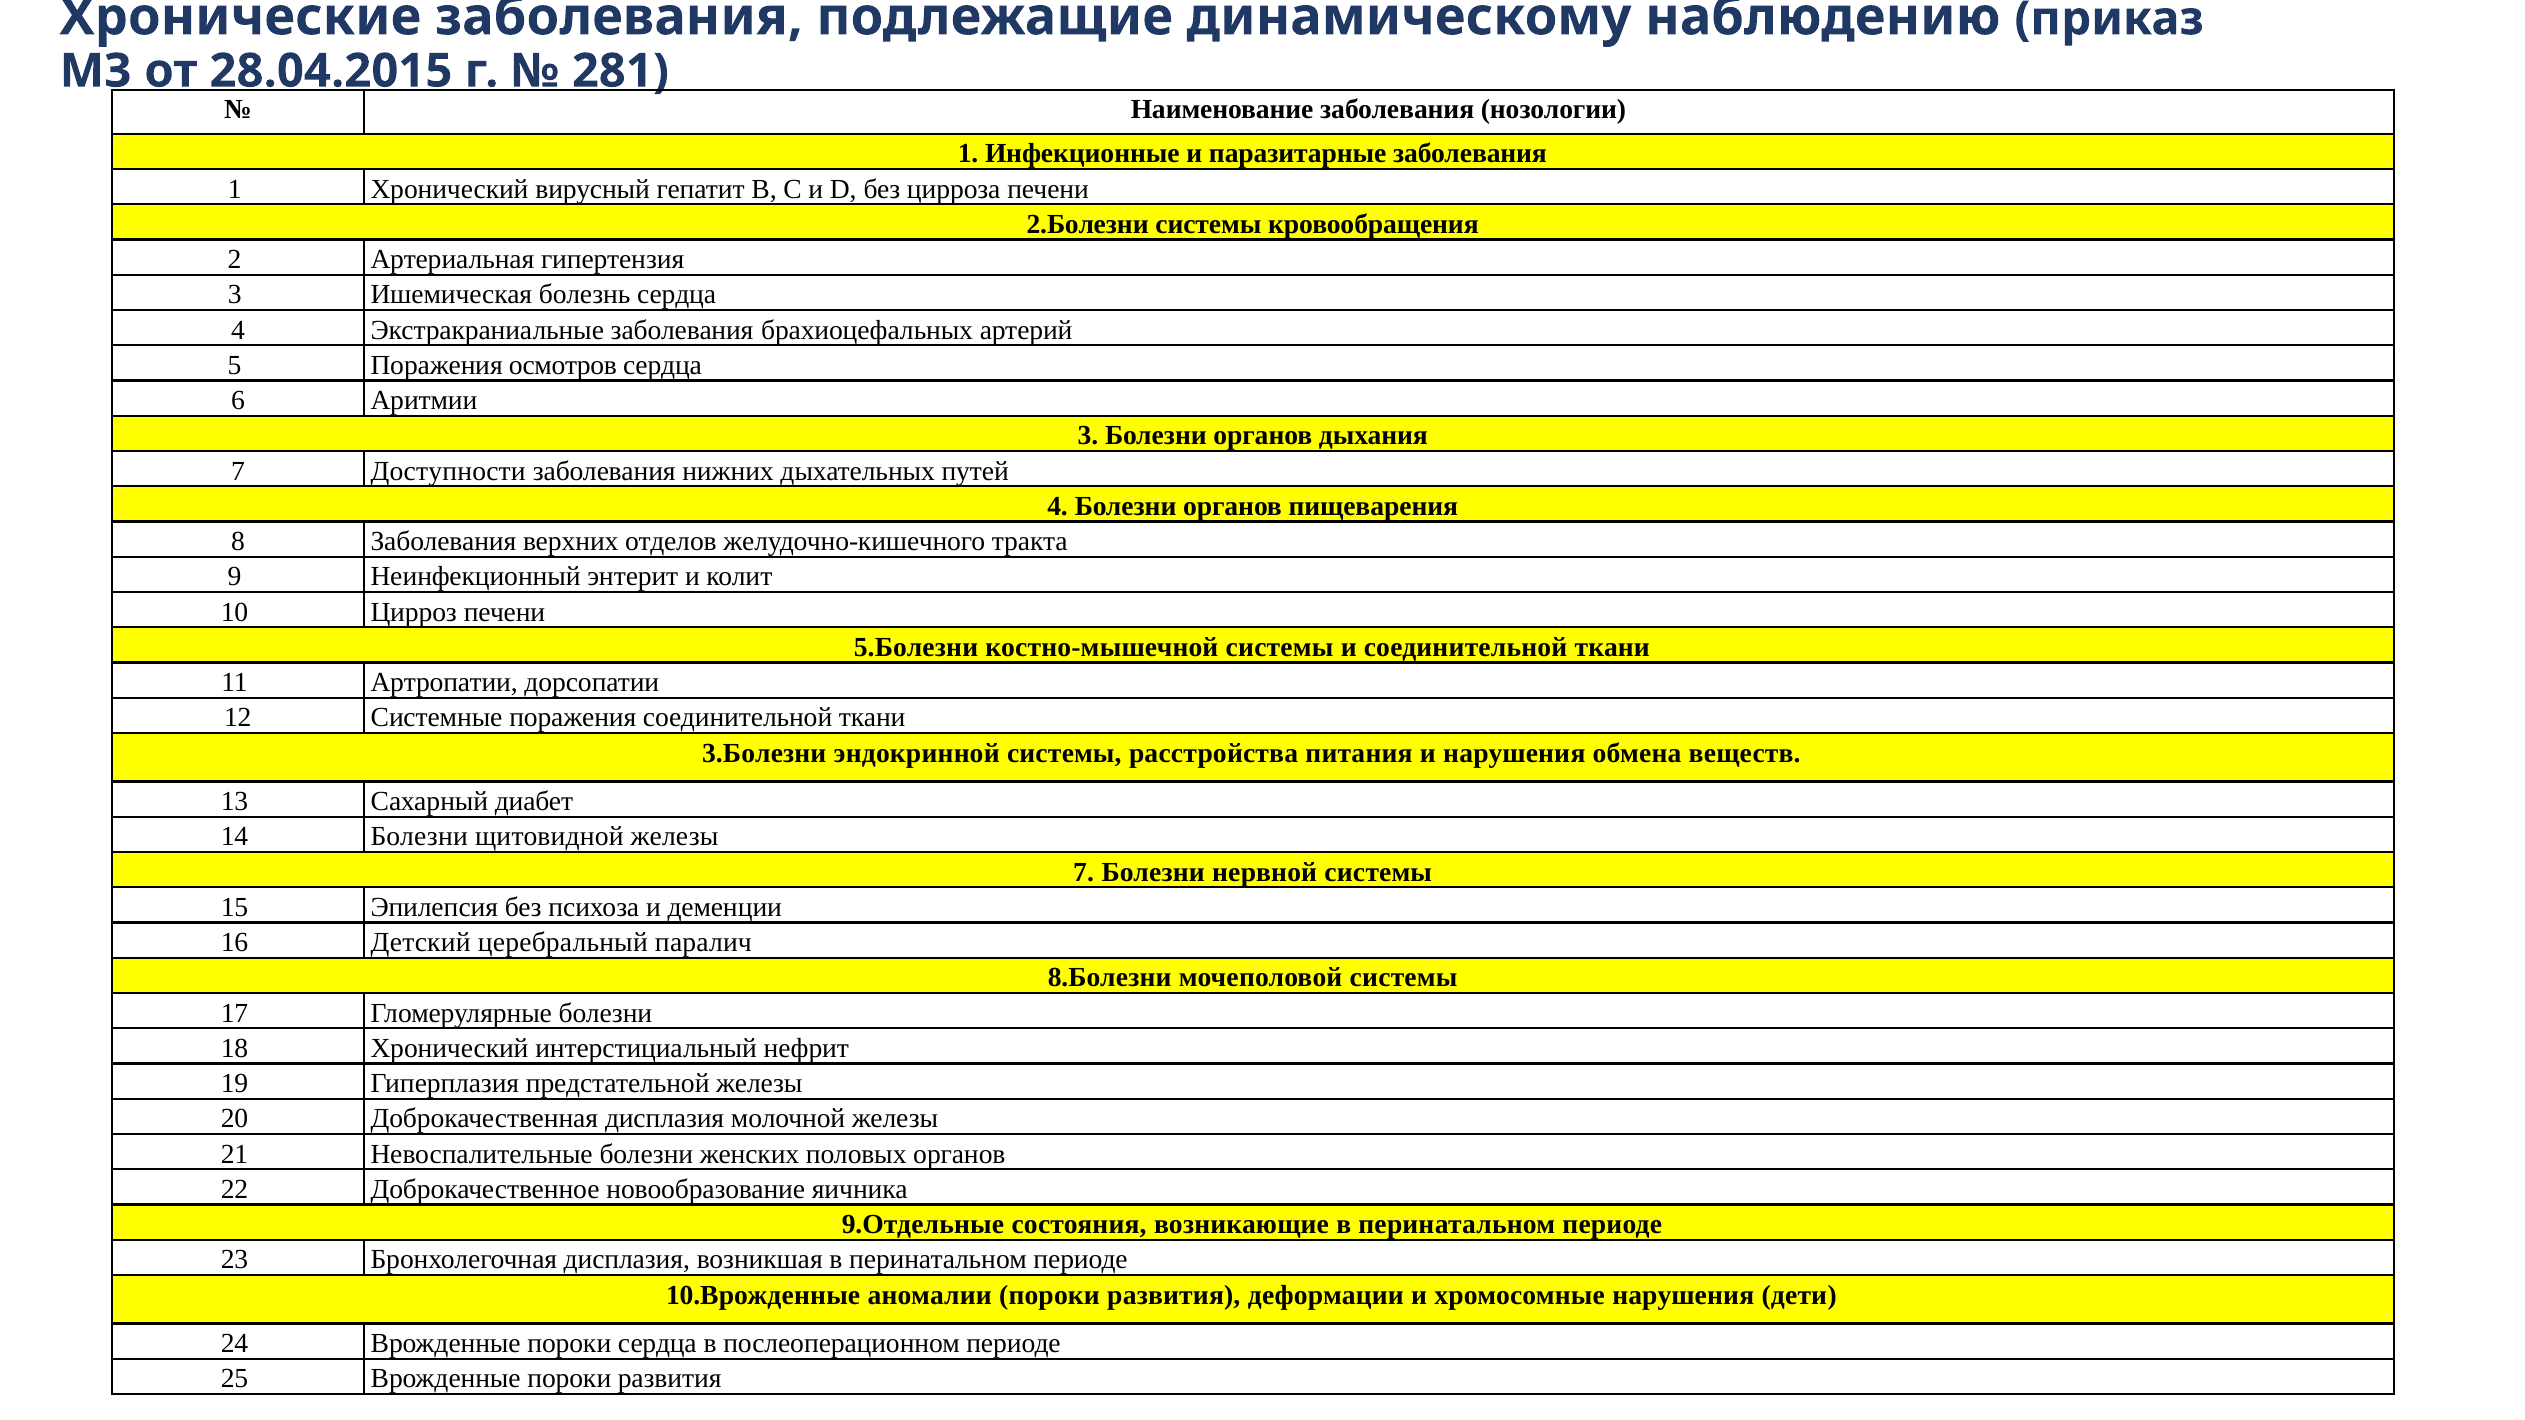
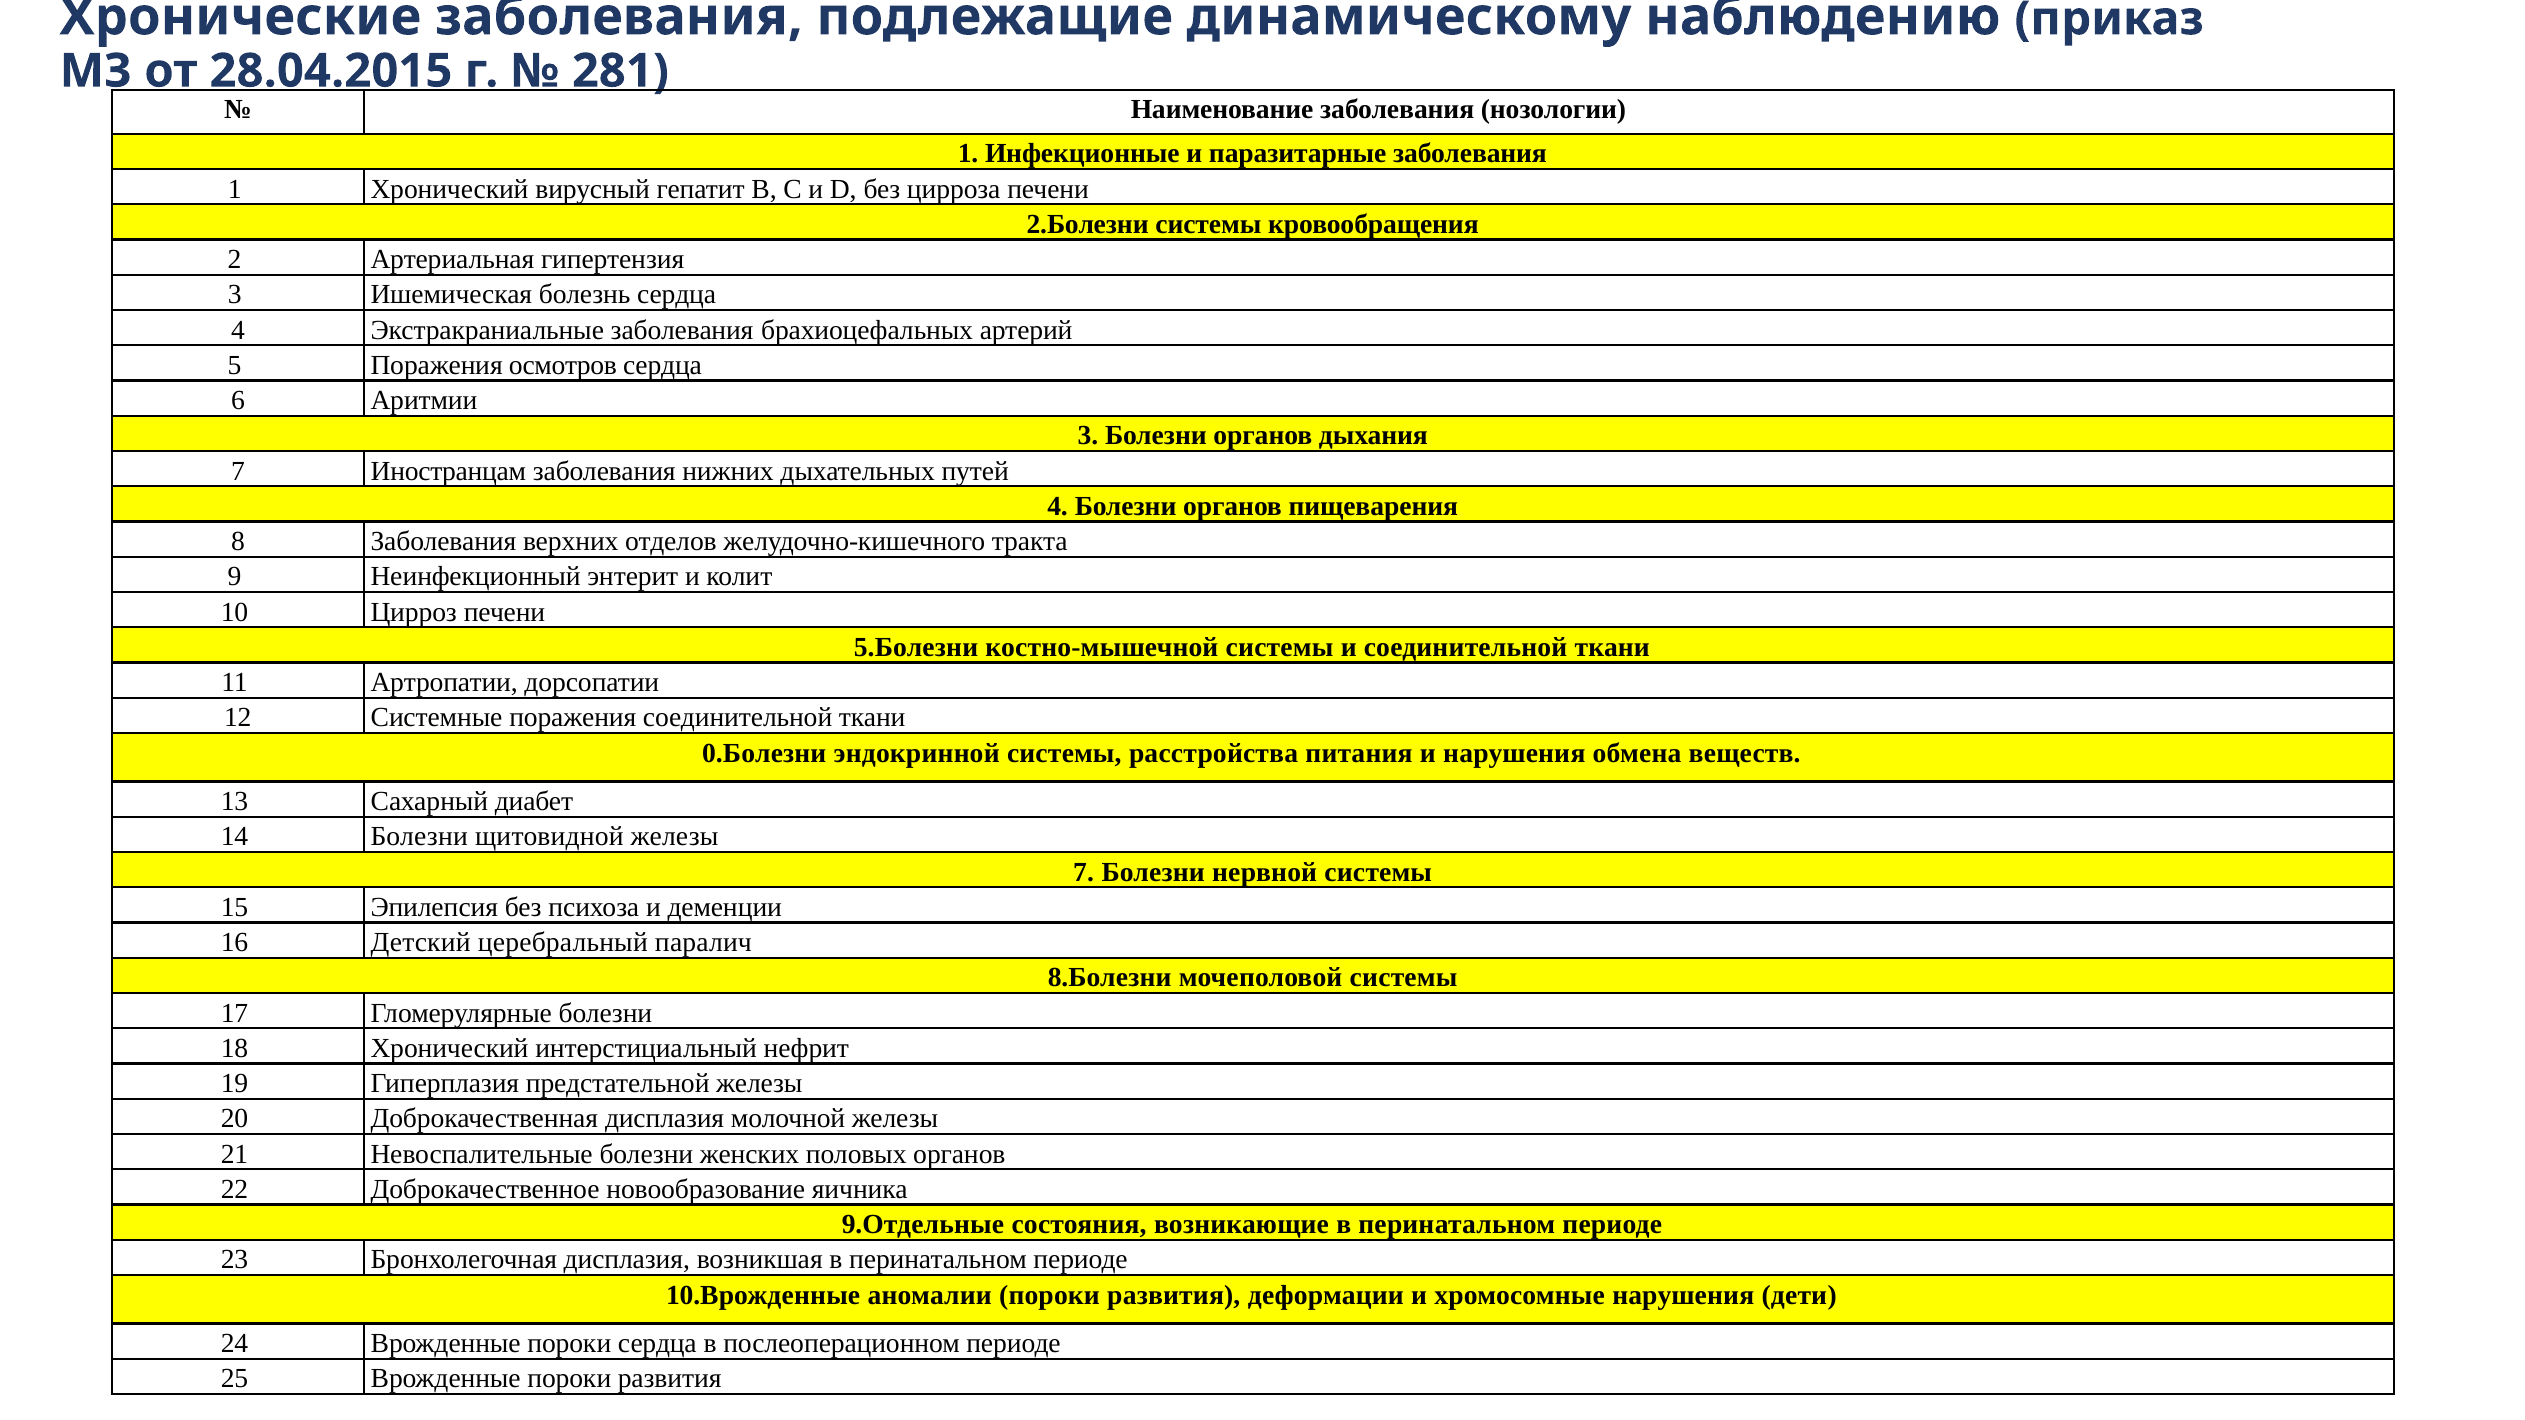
Доступности: Доступности -> Иностранцам
3.Болезни: 3.Болезни -> 0.Болезни
